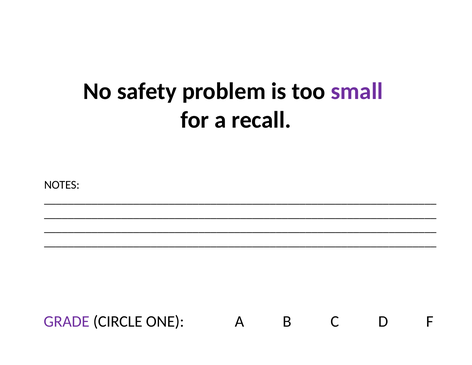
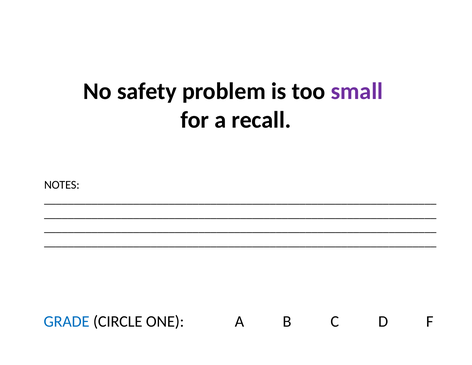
GRADE colour: purple -> blue
